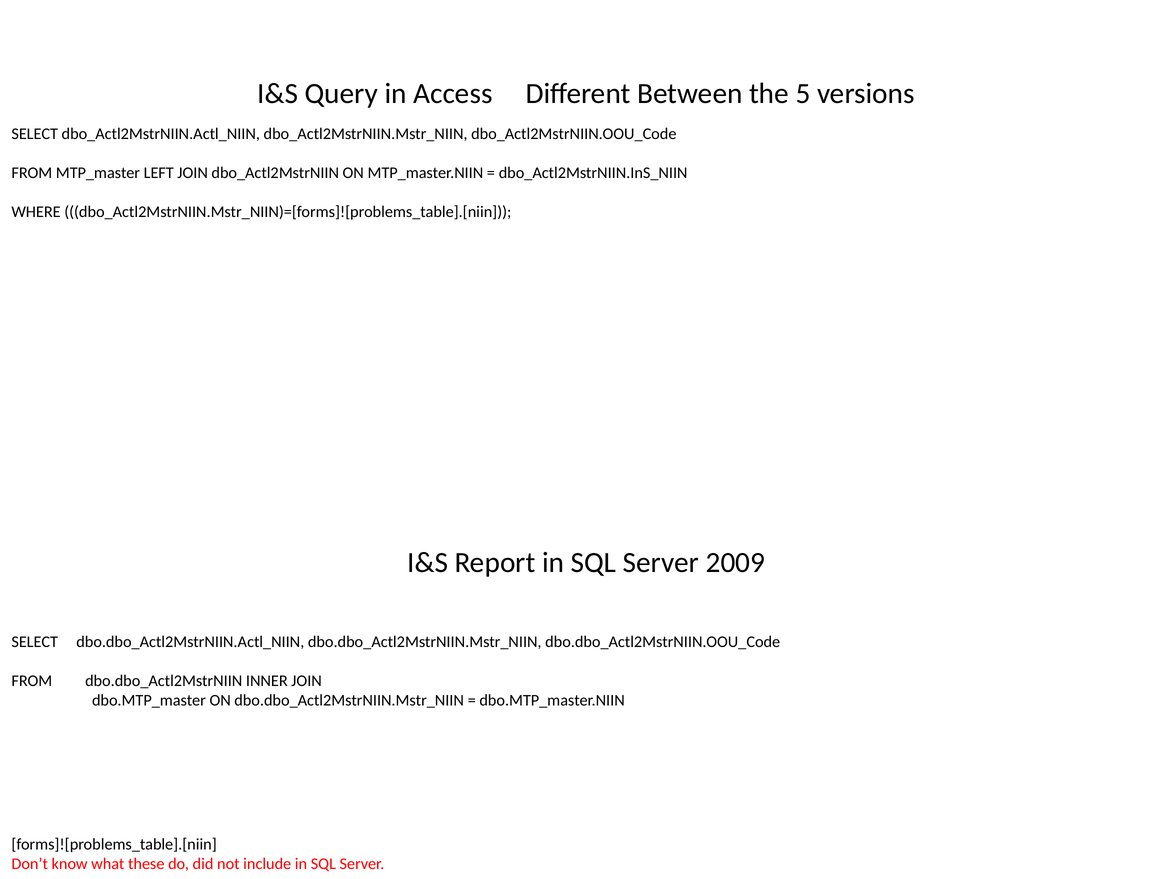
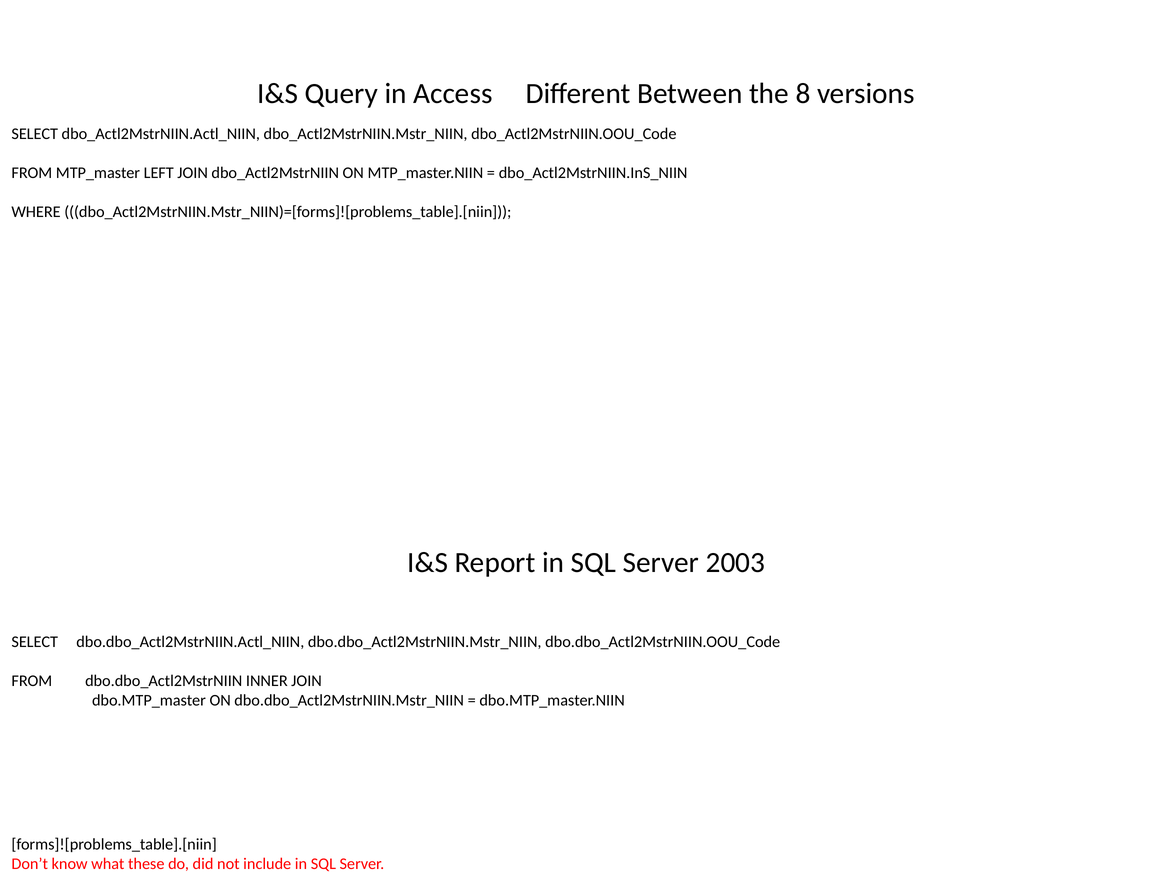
5: 5 -> 8
2009: 2009 -> 2003
